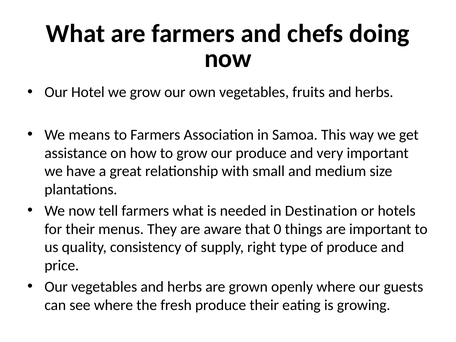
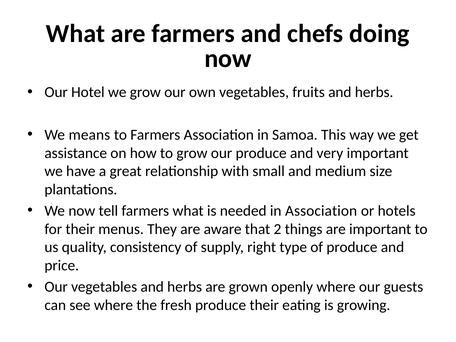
in Destination: Destination -> Association
0: 0 -> 2
